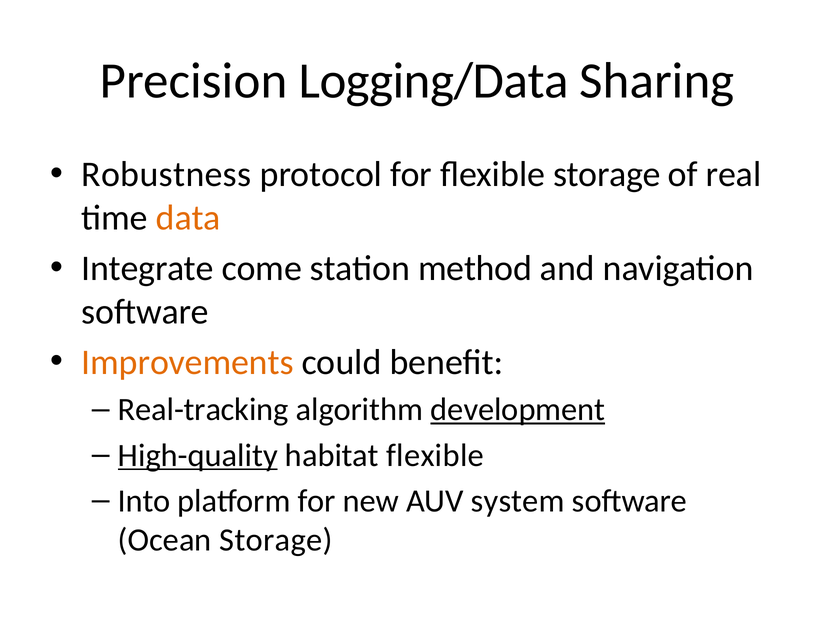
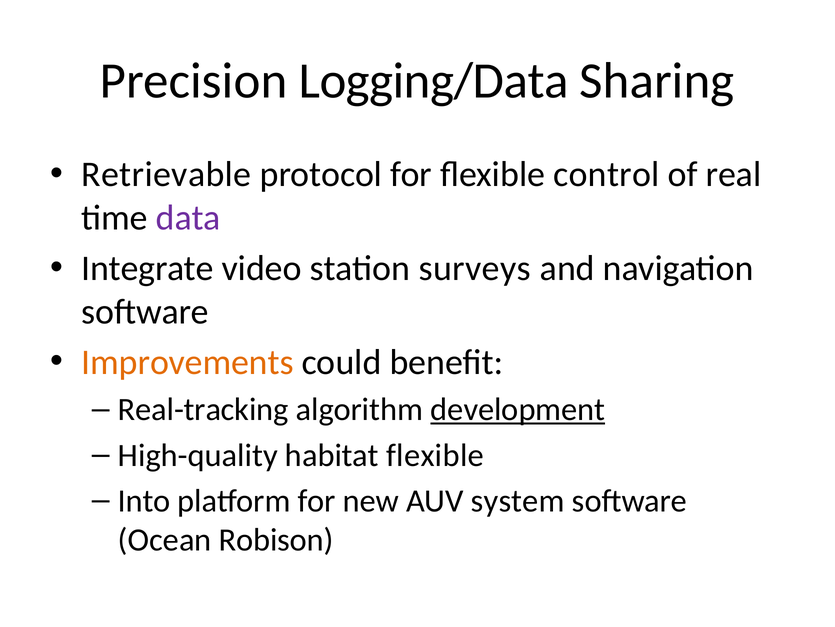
Robustness: Robustness -> Retrievable
flexible storage: storage -> control
data colour: orange -> purple
come: come -> video
method: method -> surveys
High-quality underline: present -> none
Ocean Storage: Storage -> Robison
